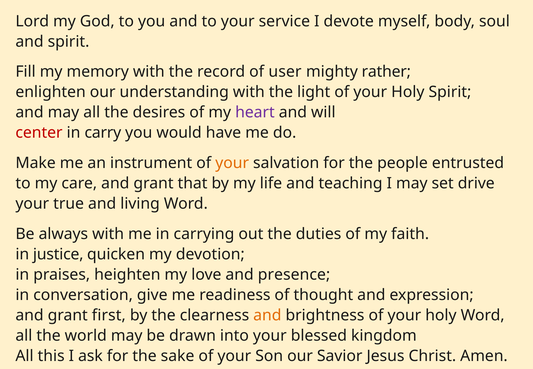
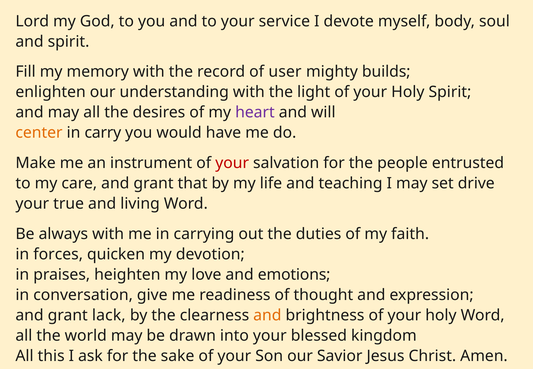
rather: rather -> builds
center colour: red -> orange
your at (232, 163) colour: orange -> red
justice: justice -> forces
presence: presence -> emotions
first: first -> lack
